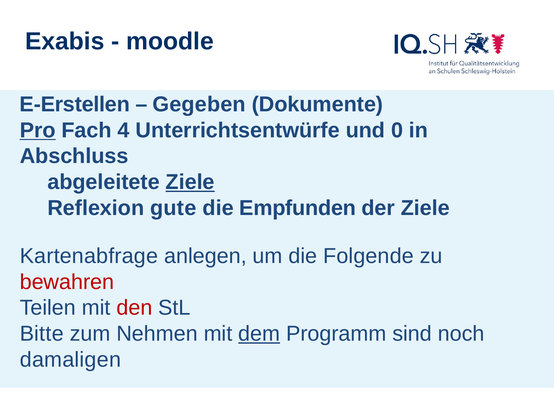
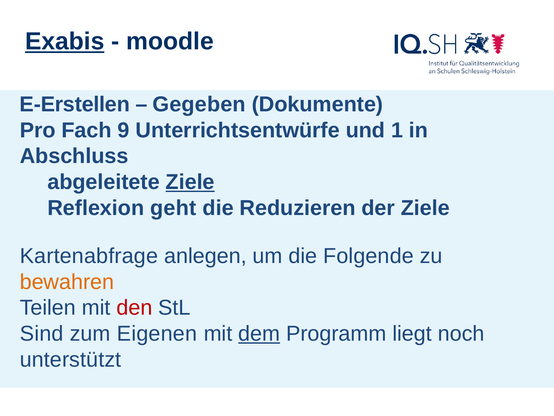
Exabis underline: none -> present
Pro underline: present -> none
4: 4 -> 9
0: 0 -> 1
gute: gute -> geht
Empfunden: Empfunden -> Reduzieren
bewahren colour: red -> orange
Bitte: Bitte -> Sind
Nehmen: Nehmen -> Eigenen
sind: sind -> liegt
damaligen: damaligen -> unterstützt
